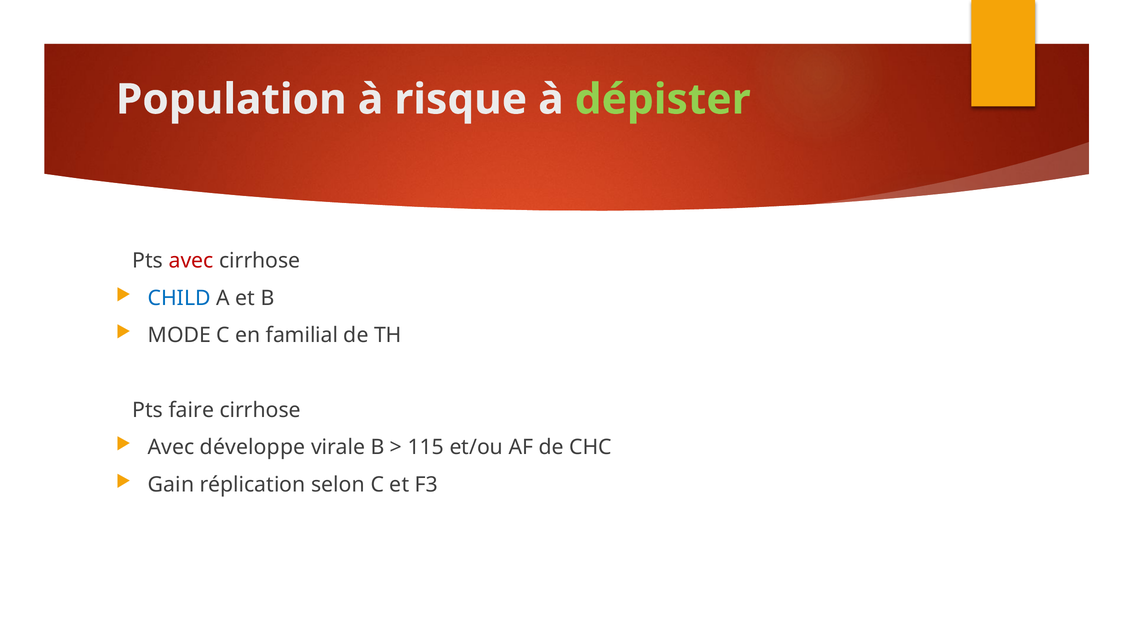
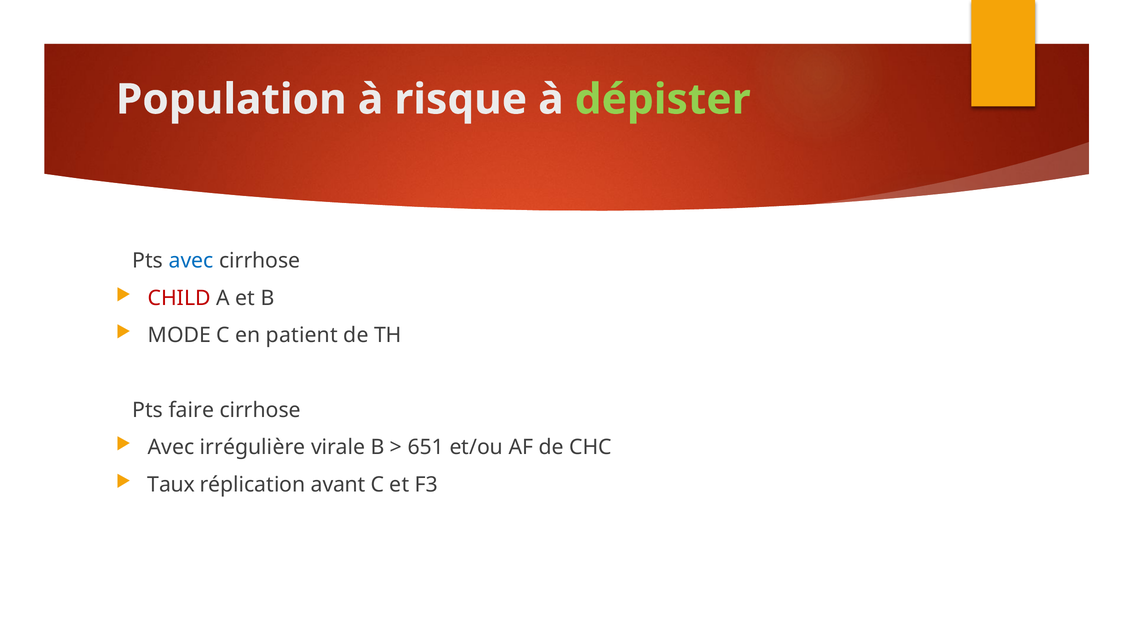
avec at (191, 261) colour: red -> blue
CHILD colour: blue -> red
familial: familial -> patient
développe: développe -> irrégulière
115: 115 -> 651
Gain: Gain -> Taux
selon: selon -> avant
